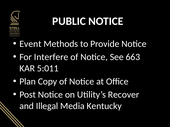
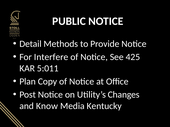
Event: Event -> Detail
663: 663 -> 425
Recover: Recover -> Changes
Illegal: Illegal -> Know
